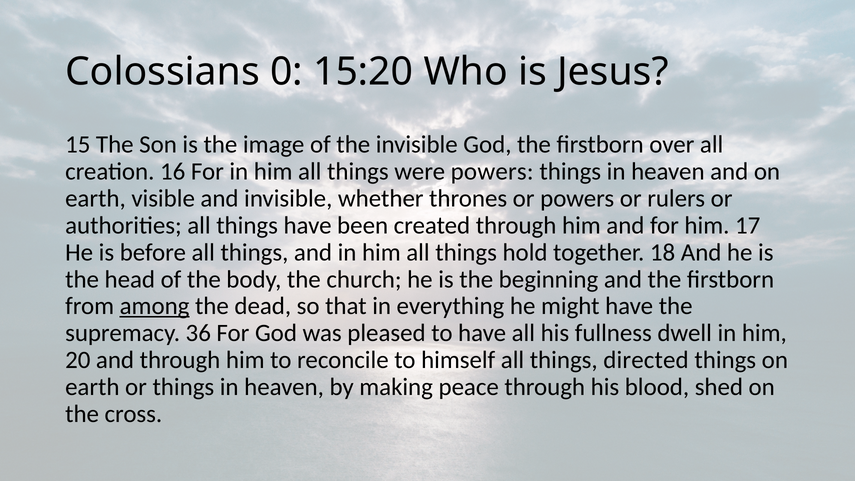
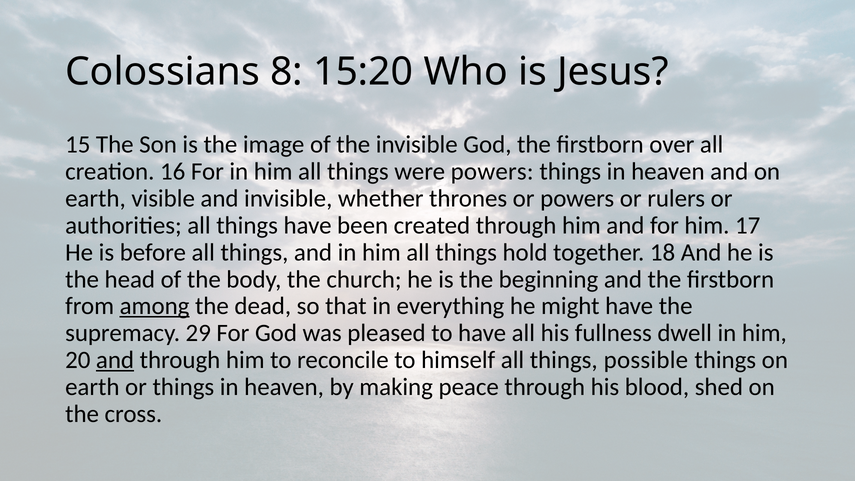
0: 0 -> 8
36: 36 -> 29
and at (115, 360) underline: none -> present
directed: directed -> possible
